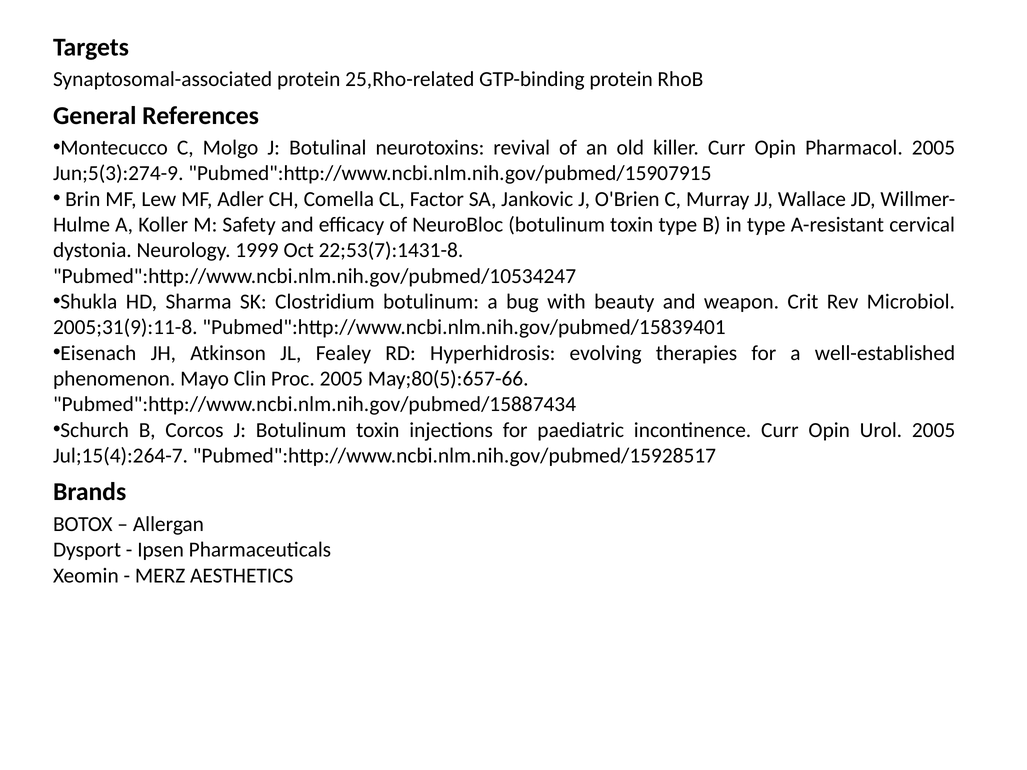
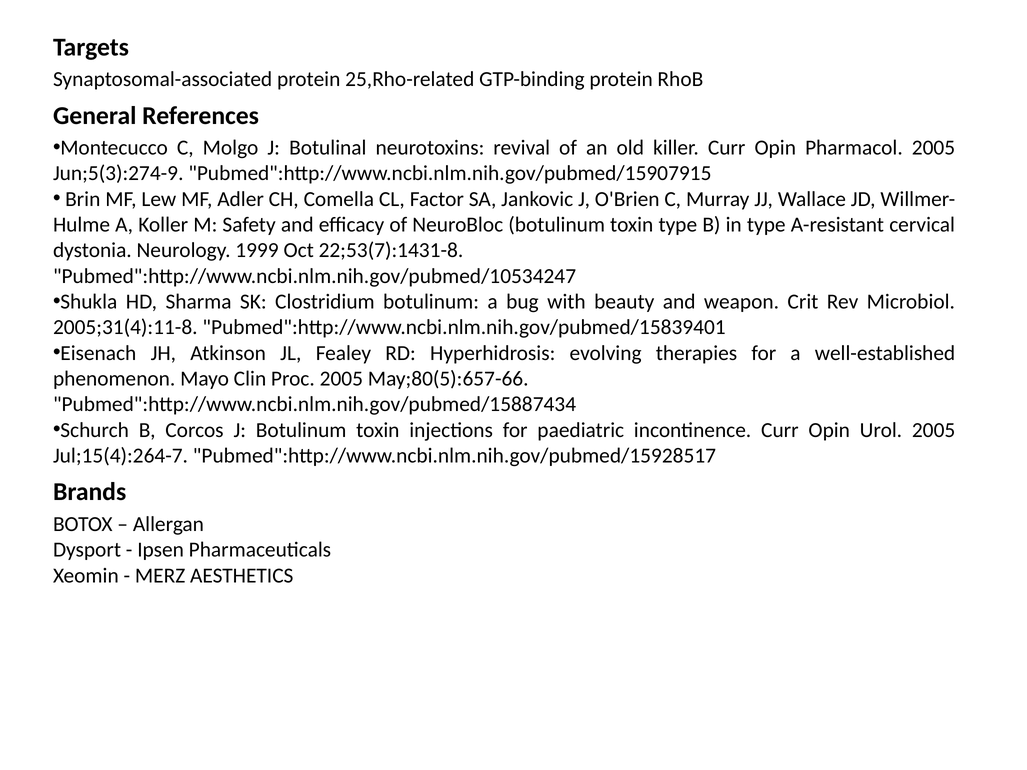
2005;31(9):11-8: 2005;31(9):11-8 -> 2005;31(4):11-8
